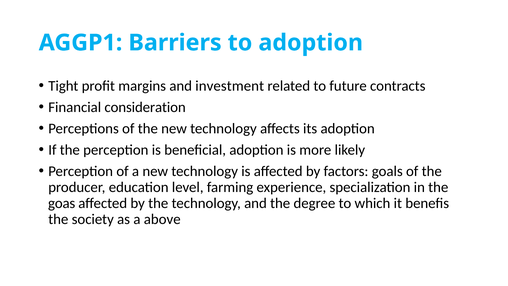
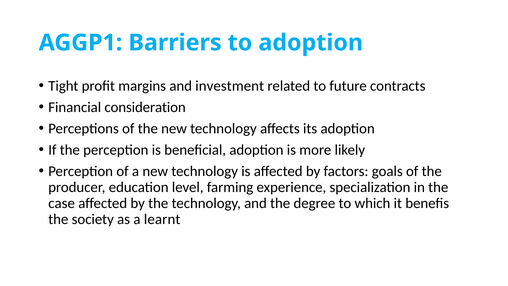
goas: goas -> case
above: above -> learnt
